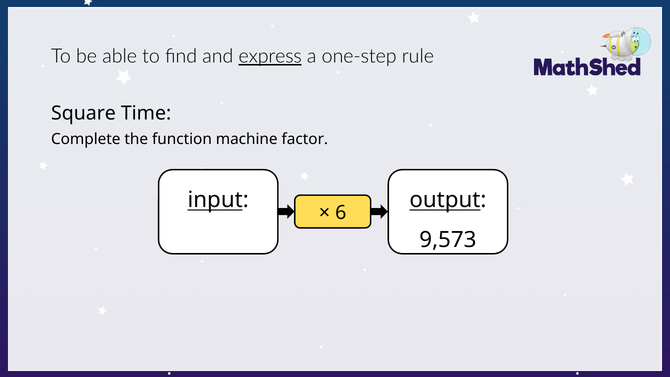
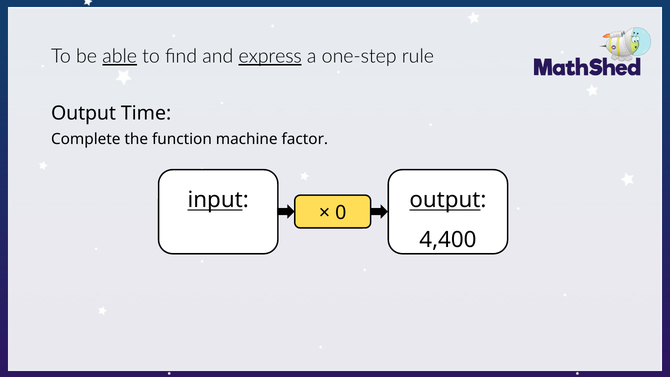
able underline: none -> present
Square at (83, 113): Square -> Output
6: 6 -> 0
9,573: 9,573 -> 4,400
